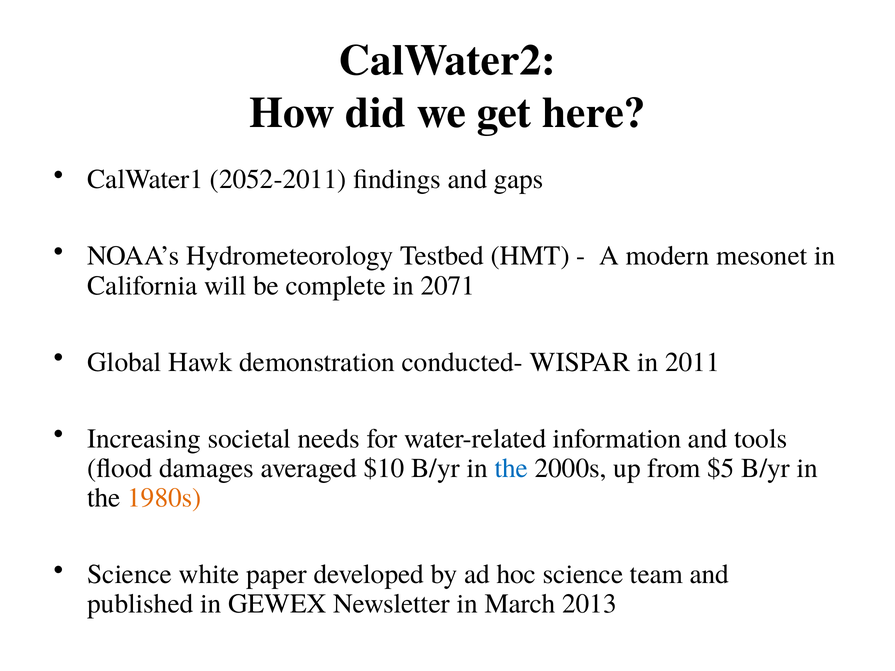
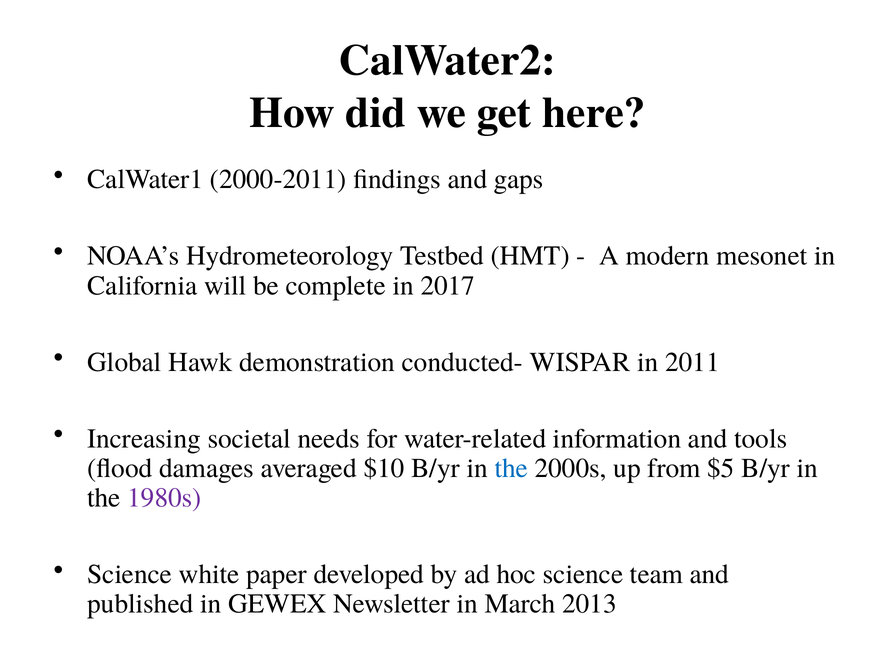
2052-2011: 2052-2011 -> 2000-2011
2071: 2071 -> 2017
1980s colour: orange -> purple
